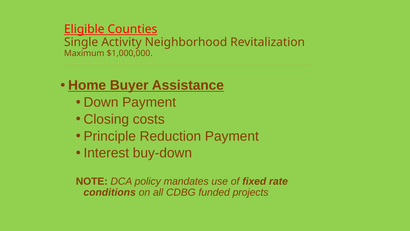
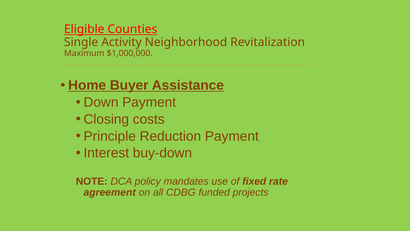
conditions: conditions -> agreement
